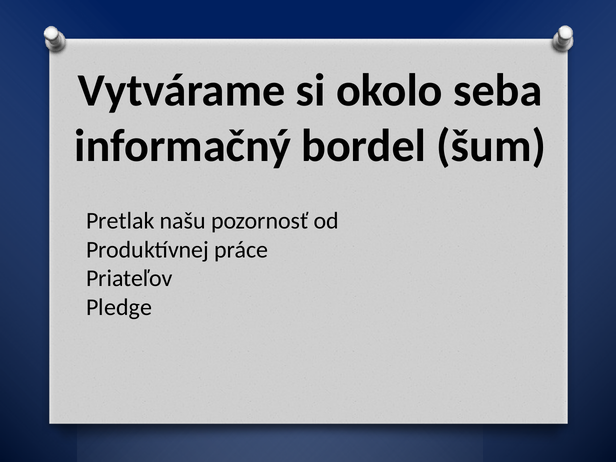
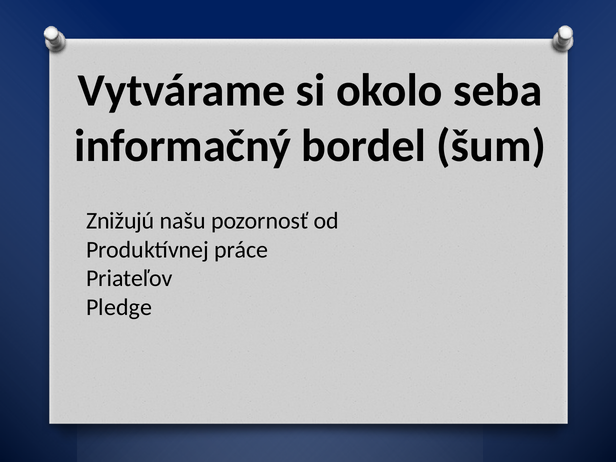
Pretlak: Pretlak -> Znižujú
